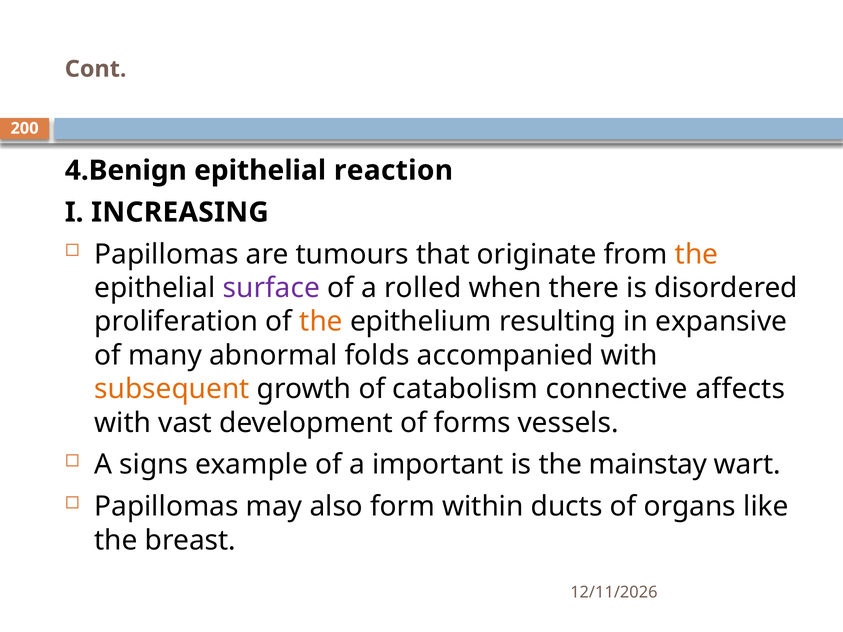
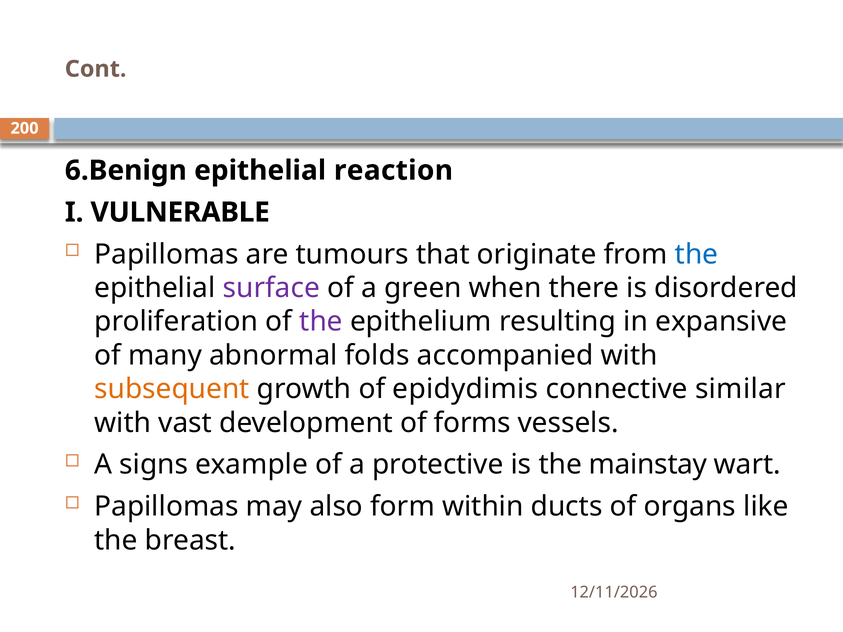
4.Benign: 4.Benign -> 6.Benign
INCREASING: INCREASING -> VULNERABLE
the at (697, 254) colour: orange -> blue
rolled: rolled -> green
the at (321, 322) colour: orange -> purple
catabolism: catabolism -> epidydimis
affects: affects -> similar
important: important -> protective
